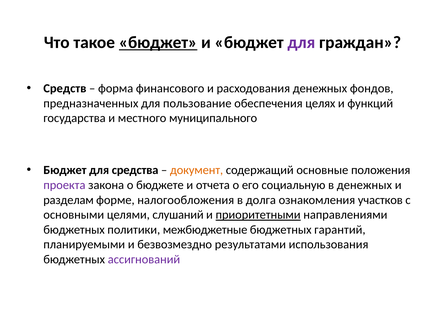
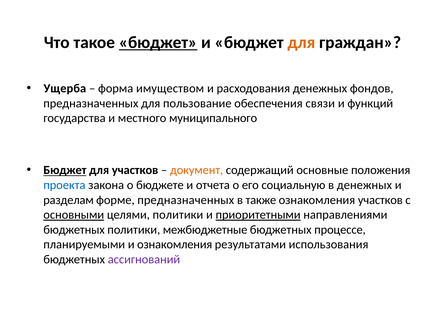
для at (301, 42) colour: purple -> orange
Средств: Средств -> Ущерба
финансового: финансового -> имуществом
целях: целях -> связи
Бюджет at (65, 170) underline: none -> present
для средства: средства -> участков
проекта colour: purple -> blue
форме налогообложения: налогообложения -> предназначенных
долга: долга -> также
основными underline: none -> present
целями слушаний: слушаний -> политики
гарантий: гарантий -> процессе
и безвозмездно: безвозмездно -> ознакомления
